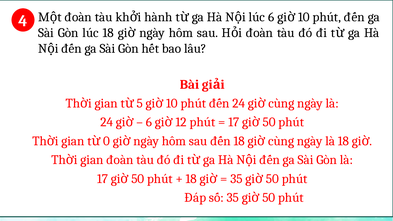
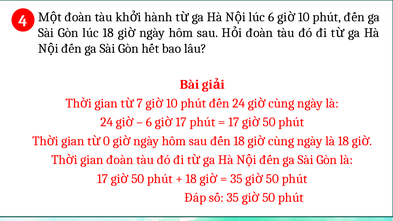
5: 5 -> 7
12 at (181, 122): 12 -> 17
